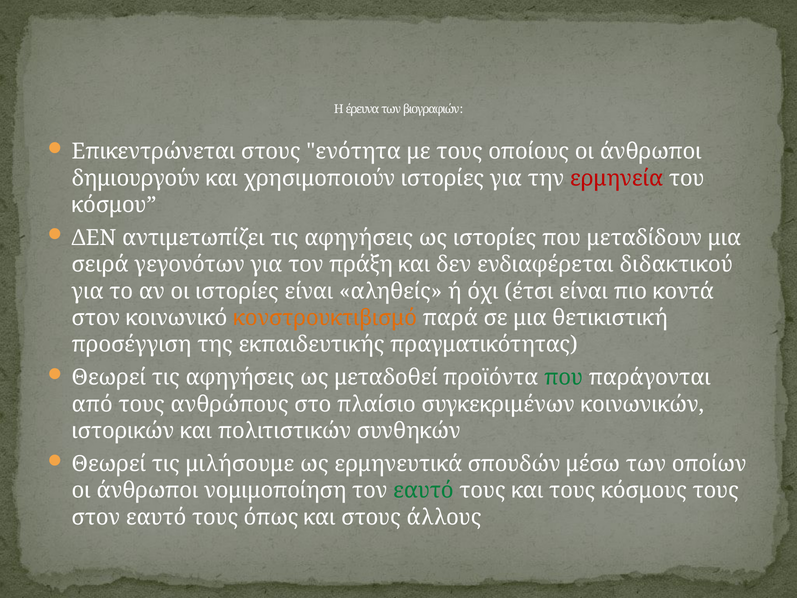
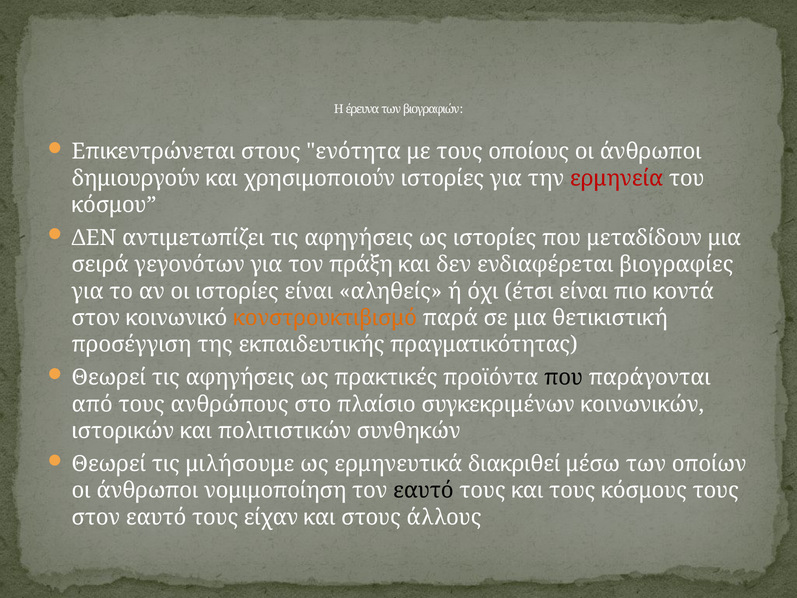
διδακτικού: διδακτικού -> βιογραφίες
μεταδοθεί: μεταδοθεί -> πρακτικές
που at (564, 378) colour: green -> black
σπουδών: σπουδών -> διακριθεί
εαυτό at (423, 490) colour: green -> black
όπως: όπως -> είχαν
